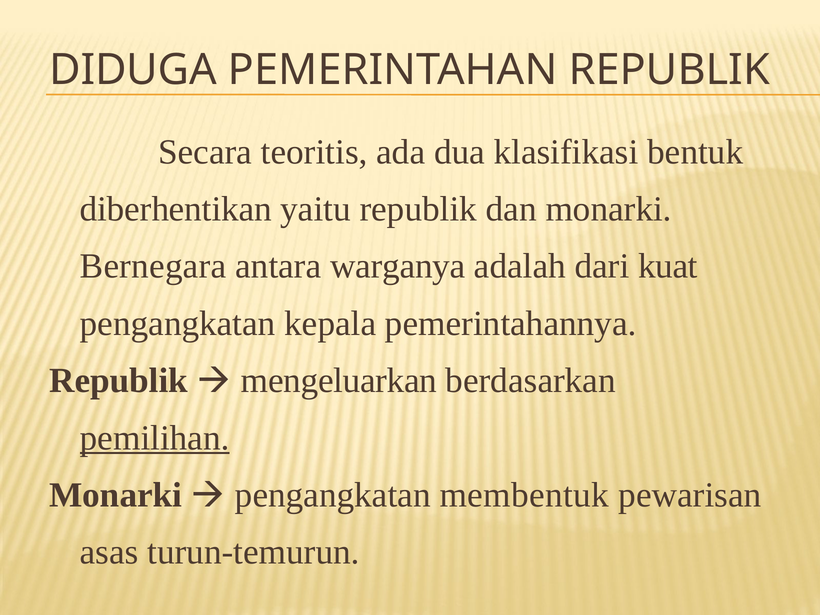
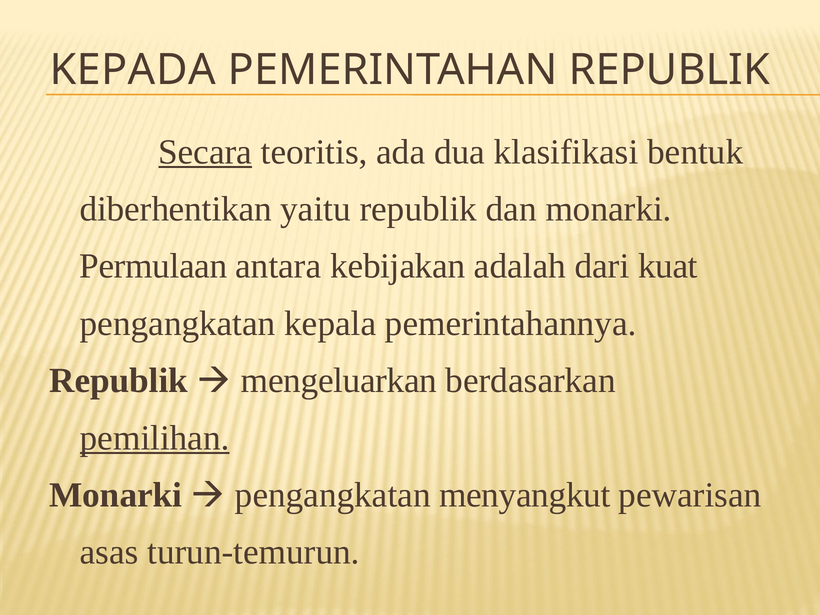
DIDUGA: DIDUGA -> KEPADA
Secara underline: none -> present
Bernegara: Bernegara -> Permulaan
warganya: warganya -> kebijakan
membentuk: membentuk -> menyangkut
